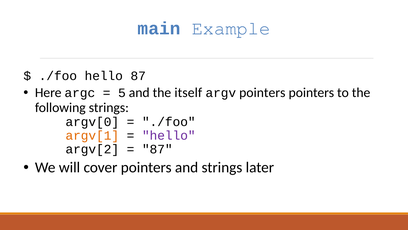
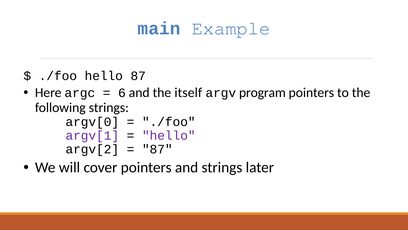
5: 5 -> 6
argv pointers: pointers -> program
argv[1 colour: orange -> purple
